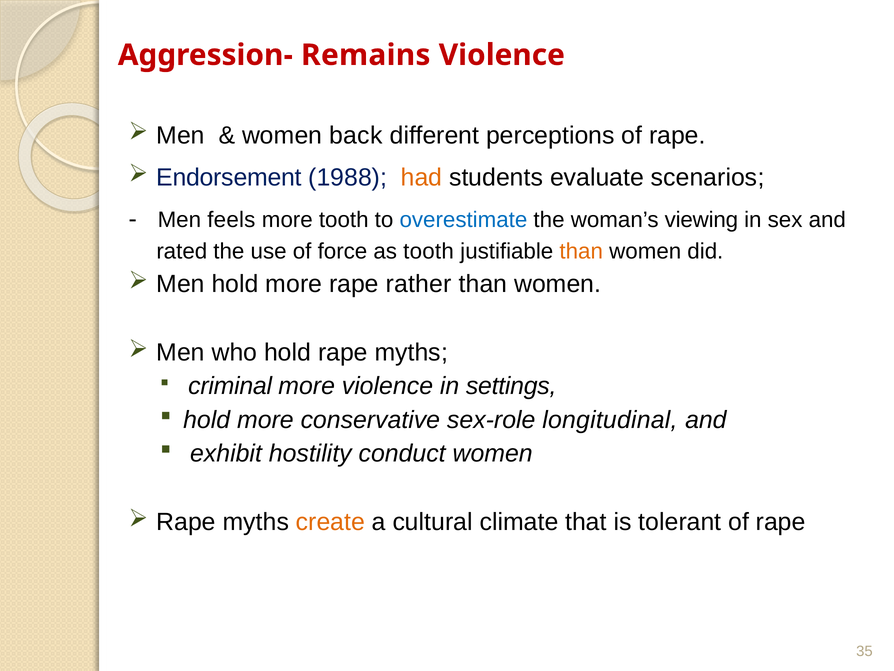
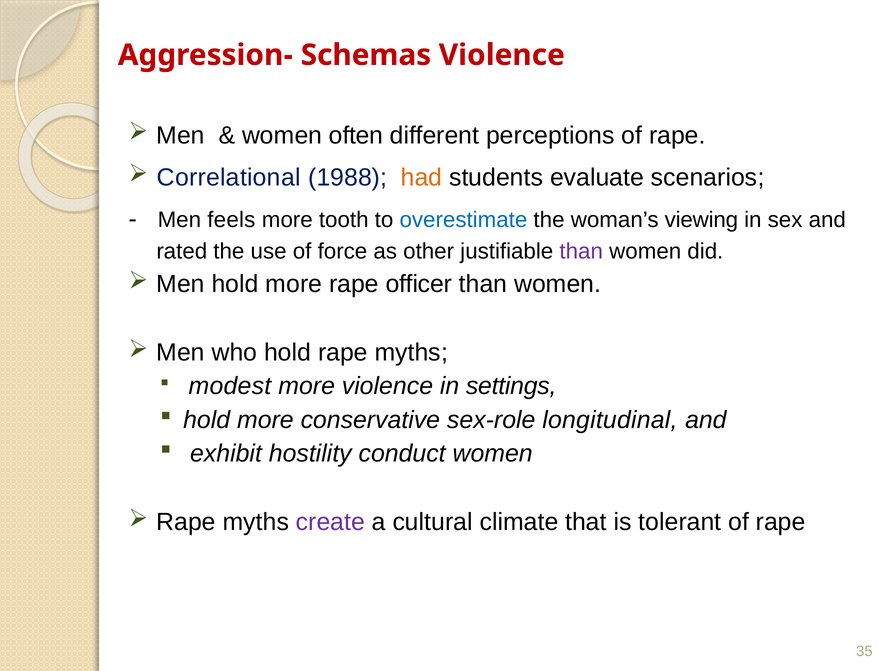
Remains: Remains -> Schemas
back: back -> often
Endorsement: Endorsement -> Correlational
as tooth: tooth -> other
than at (581, 251) colour: orange -> purple
rather: rather -> officer
criminal: criminal -> modest
create colour: orange -> purple
